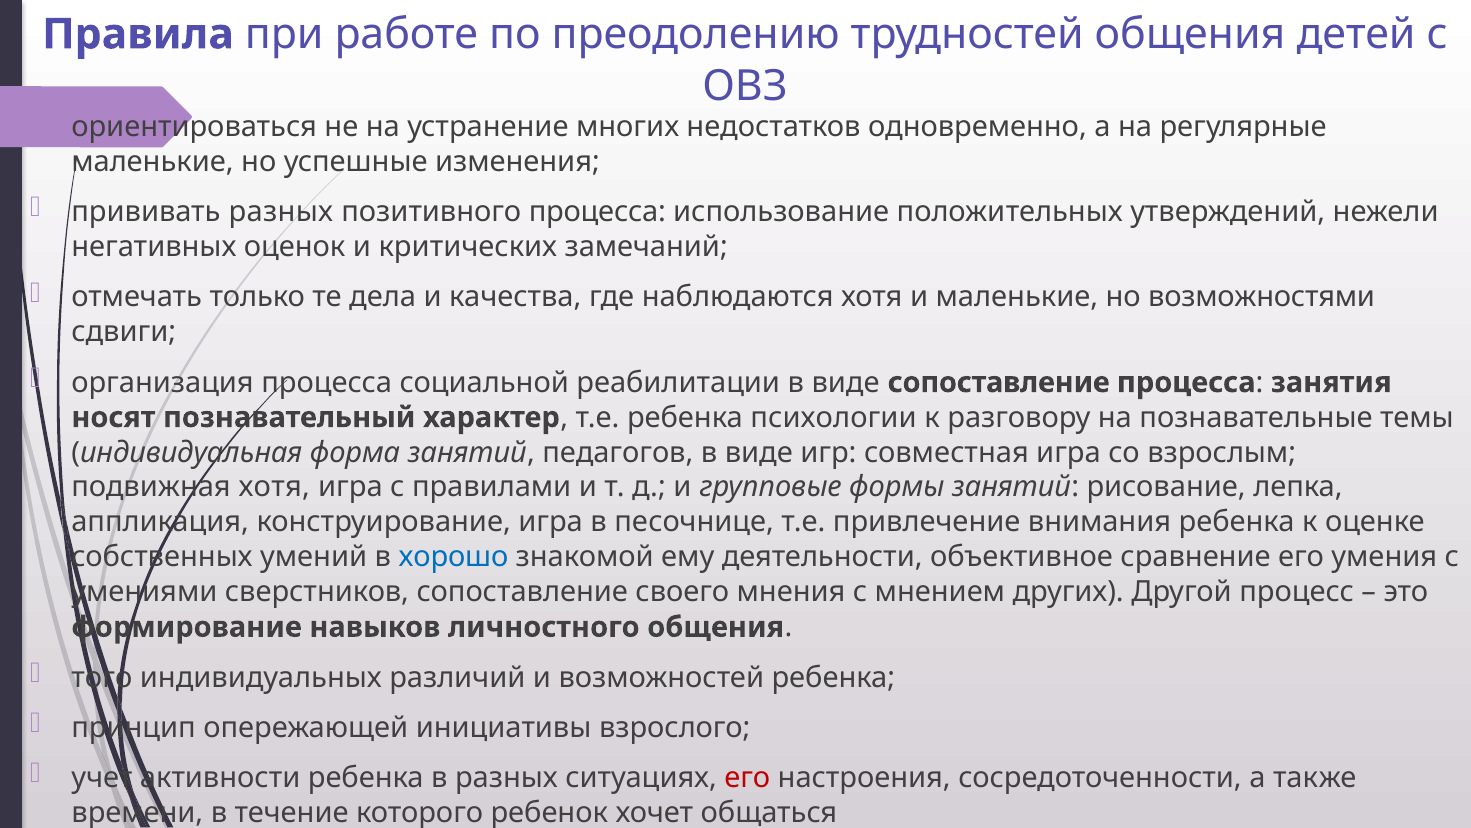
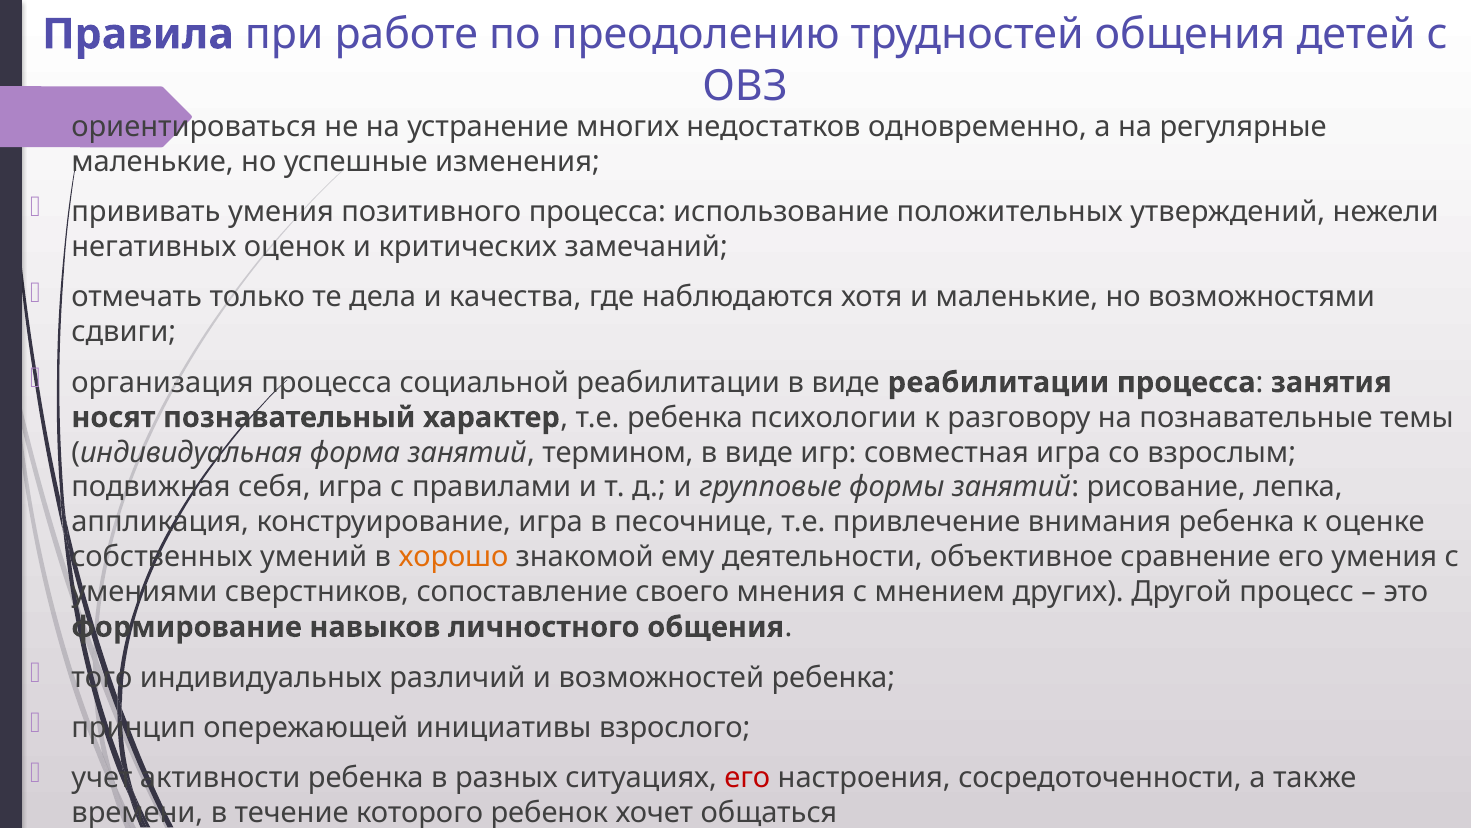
прививать разных: разных -> умения
виде сопоставление: сопоставление -> реабилитации
педагогов: педагогов -> термином
подвижная хотя: хотя -> себя
хорошо colour: blue -> orange
